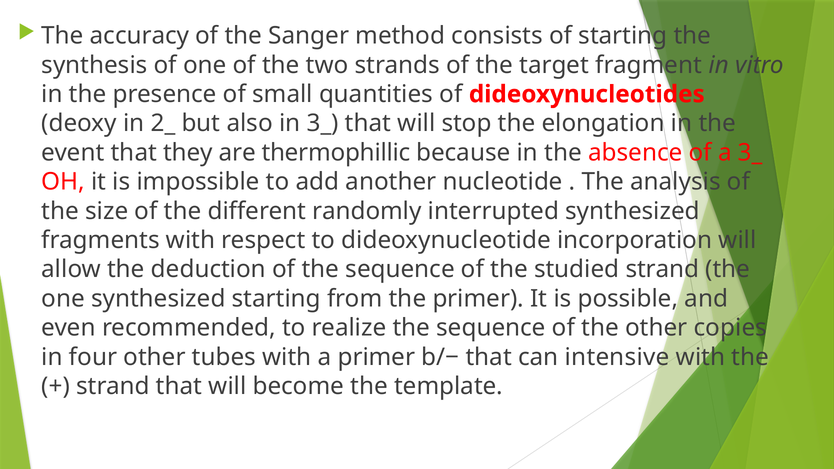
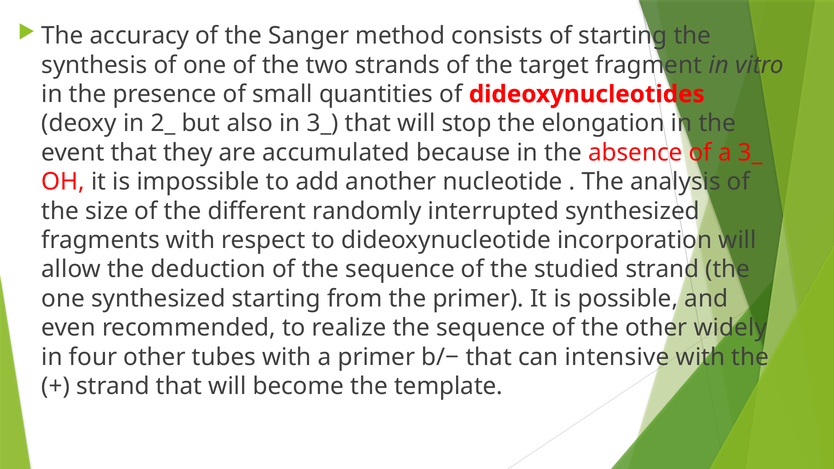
thermophillic: thermophillic -> accumulated
copies: copies -> widely
